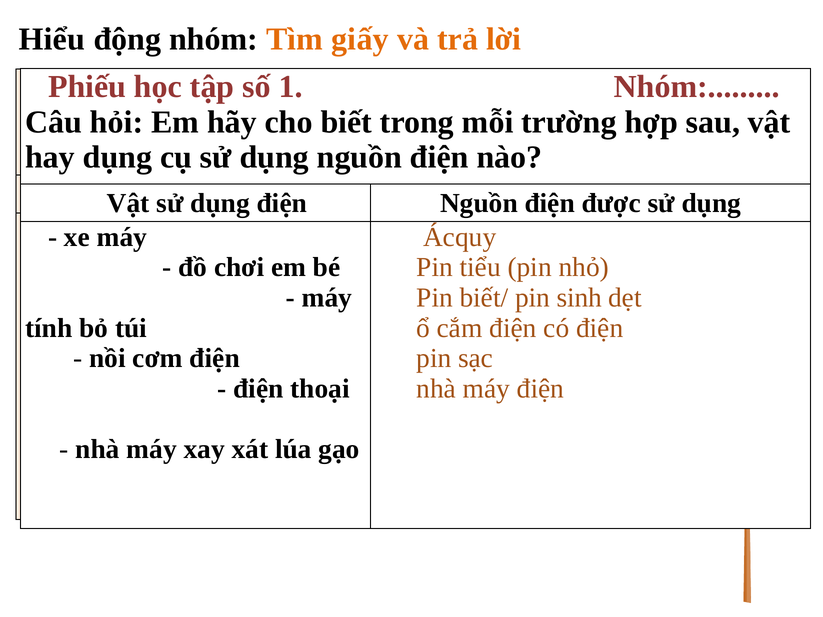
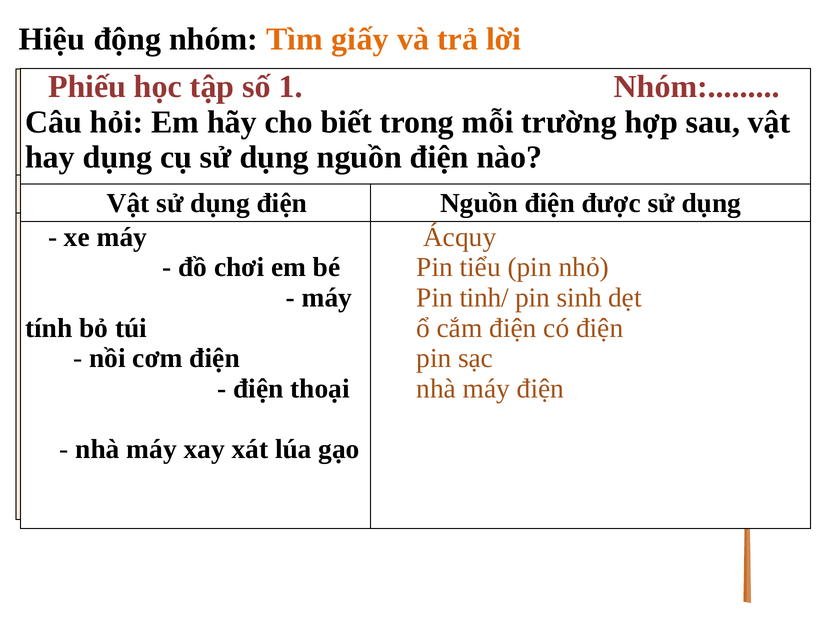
Hiểu: Hiểu -> Hiệu
biết/: biết/ -> tinh/
